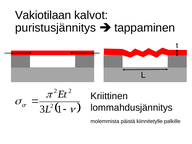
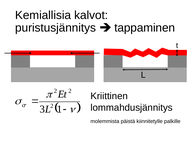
Vakiotilaan: Vakiotilaan -> Kemiallisia
